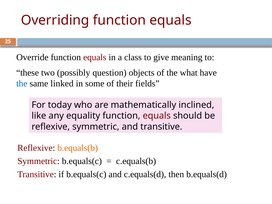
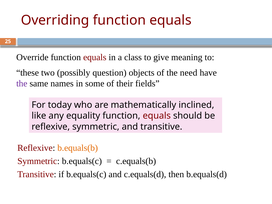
what: what -> need
the at (22, 84) colour: blue -> purple
linked: linked -> names
